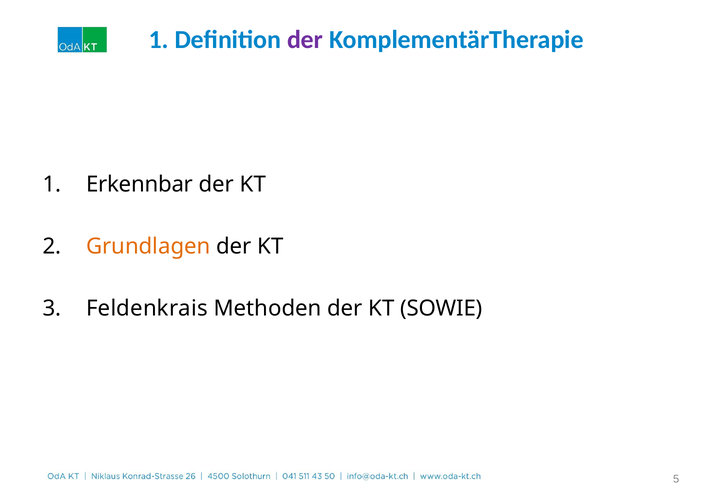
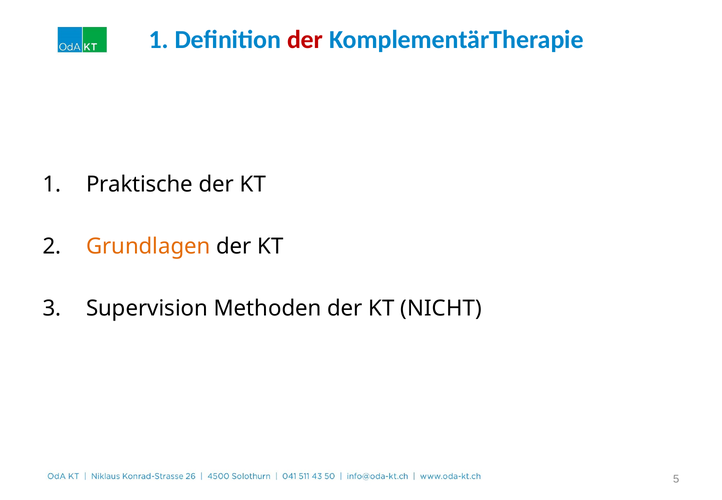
der at (305, 40) colour: purple -> red
Erkennbar: Erkennbar -> Praktische
Feldenkrais: Feldenkrais -> Supervision
SOWIE: SOWIE -> NICHT
